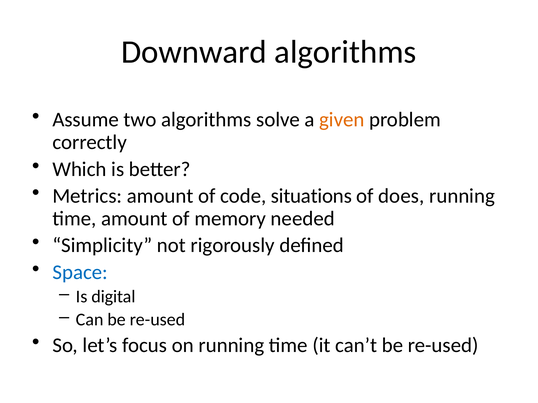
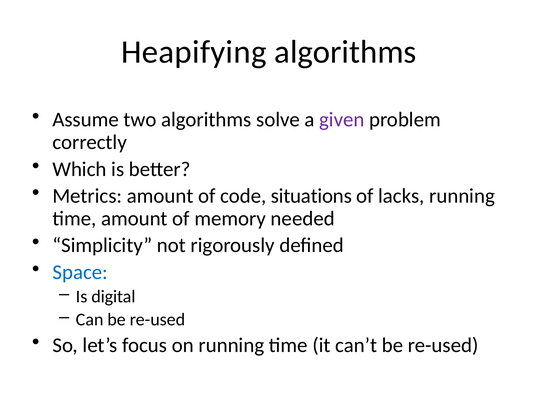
Downward: Downward -> Heapifying
given colour: orange -> purple
does: does -> lacks
